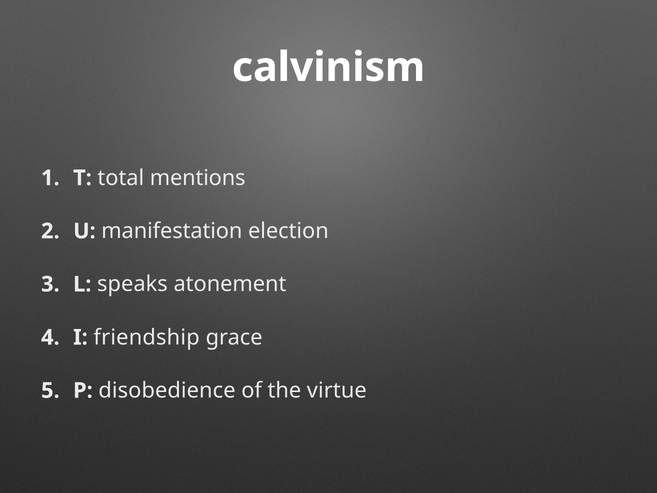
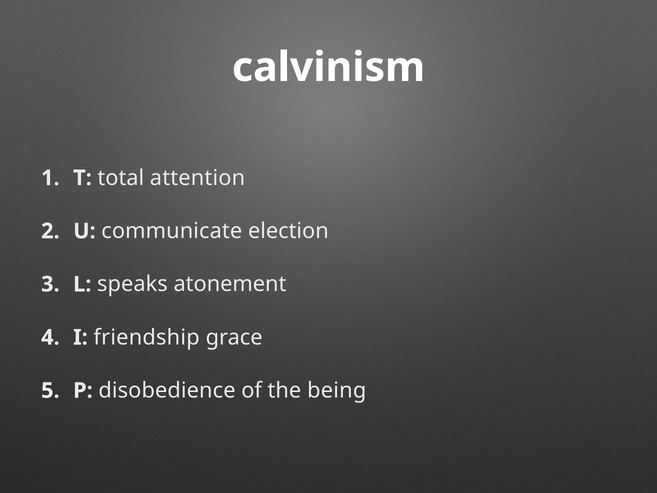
mentions: mentions -> attention
manifestation: manifestation -> communicate
virtue: virtue -> being
